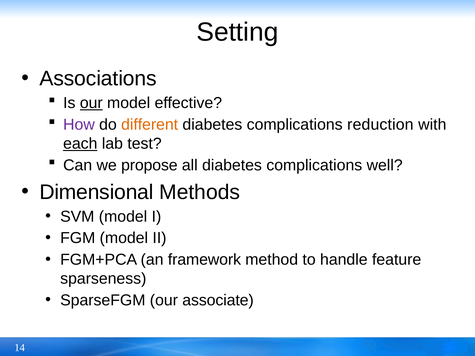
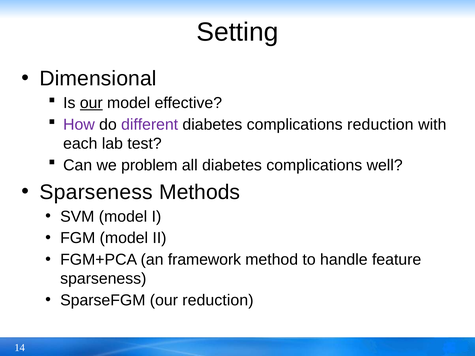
Associations: Associations -> Dimensional
different colour: orange -> purple
each underline: present -> none
propose: propose -> problem
Dimensional at (96, 192): Dimensional -> Sparseness
our associate: associate -> reduction
